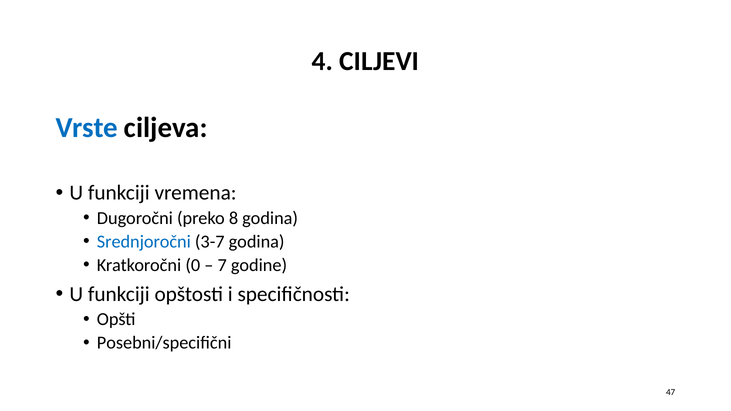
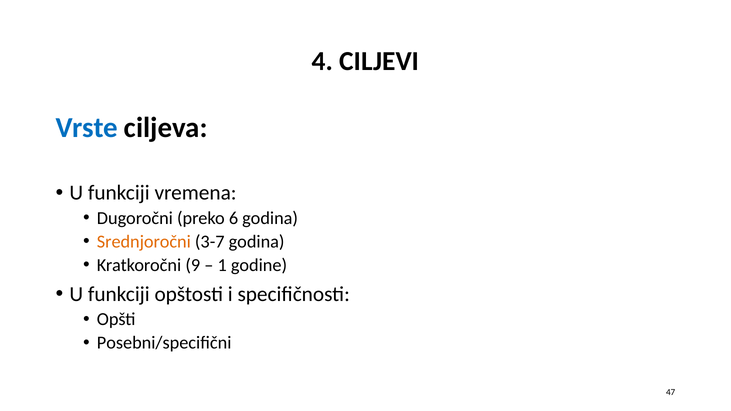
8: 8 -> 6
Srednjoročni colour: blue -> orange
0: 0 -> 9
7: 7 -> 1
